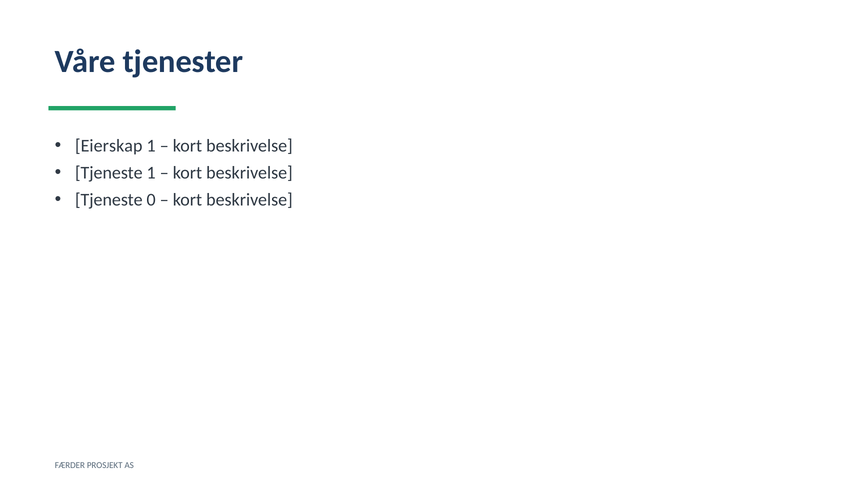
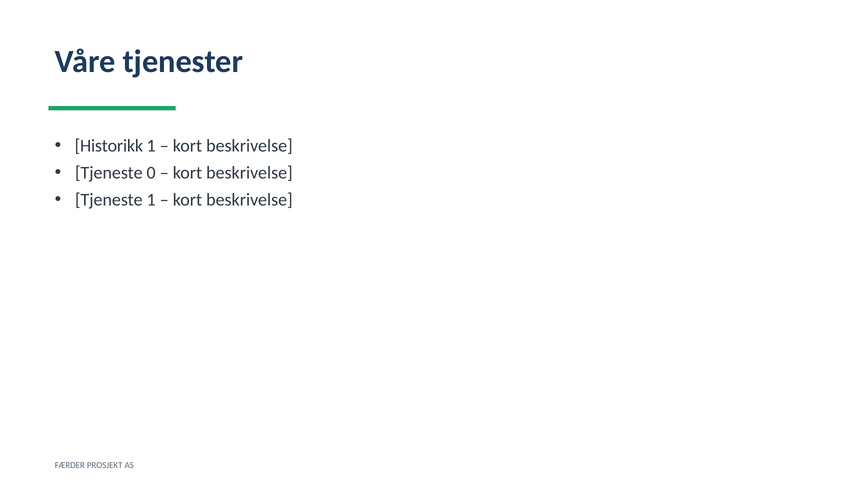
Eierskap: Eierskap -> Historikk
Tjeneste 1: 1 -> 0
Tjeneste 0: 0 -> 1
